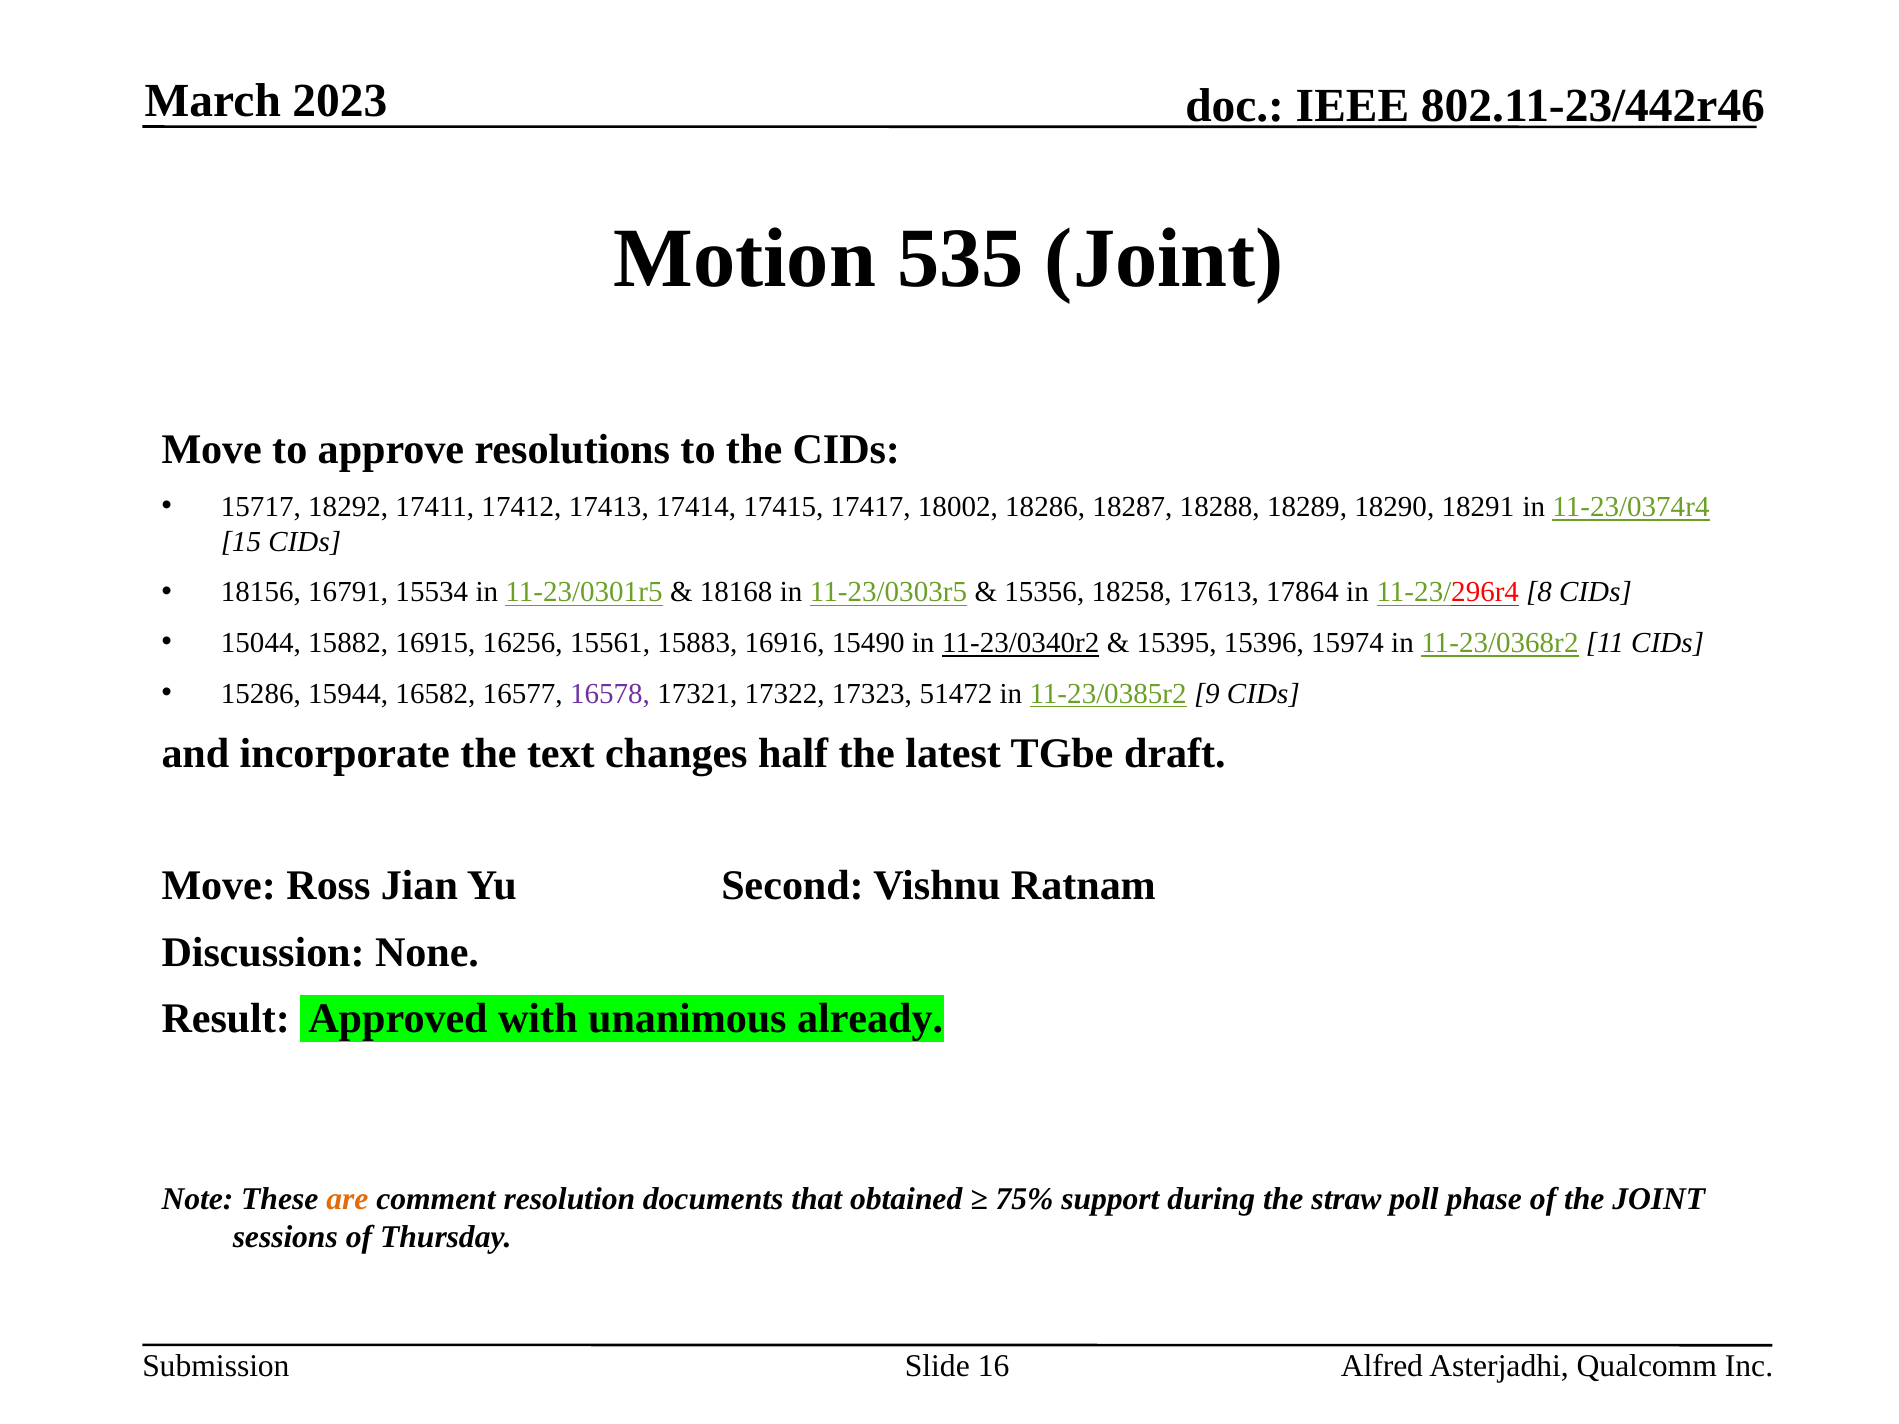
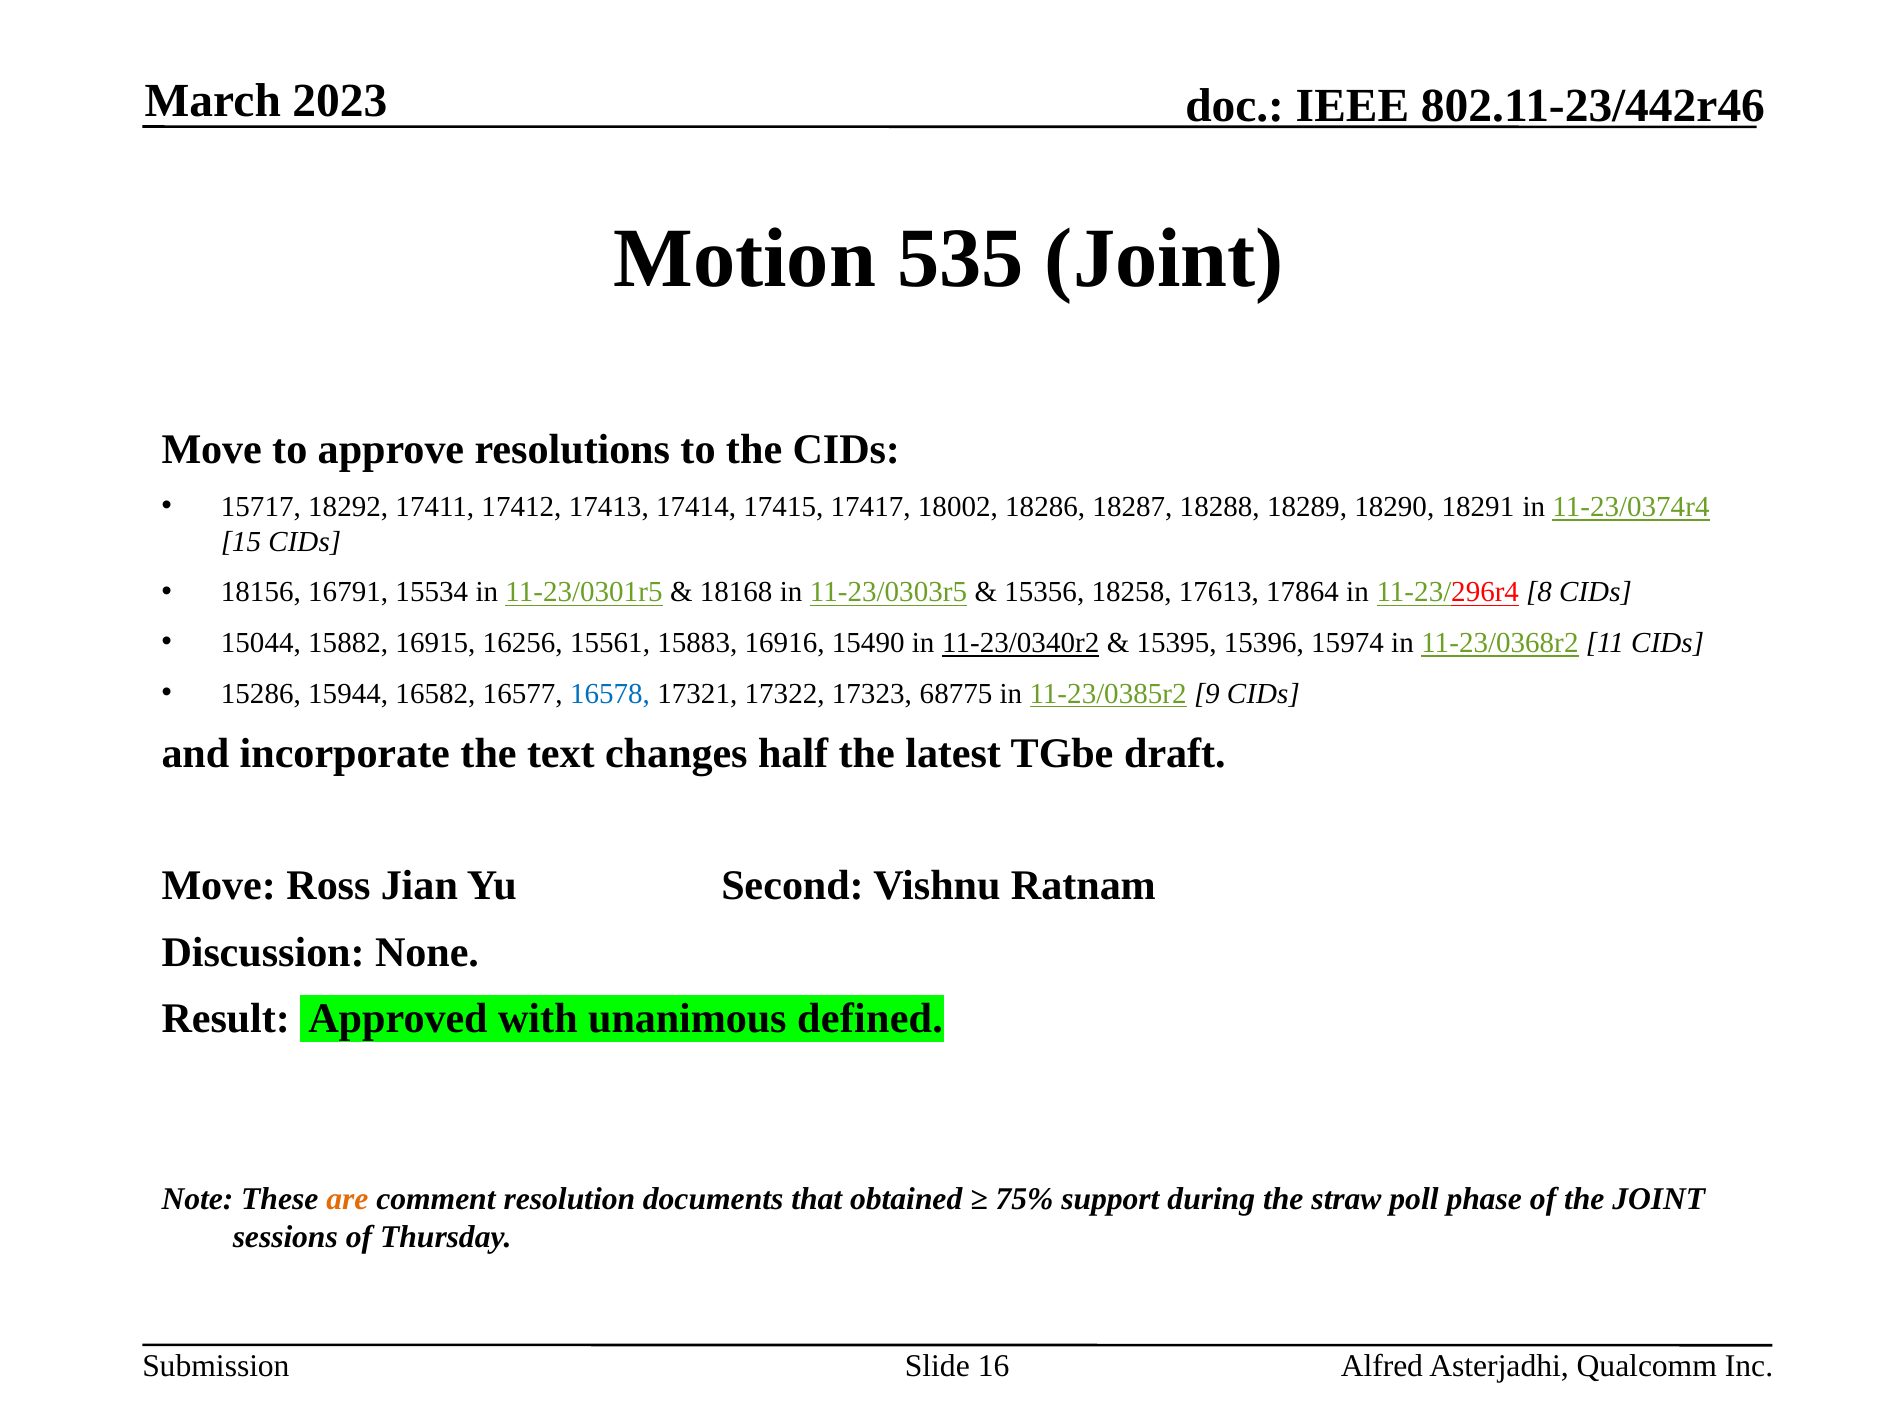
16578 colour: purple -> blue
51472: 51472 -> 68775
already: already -> defined
